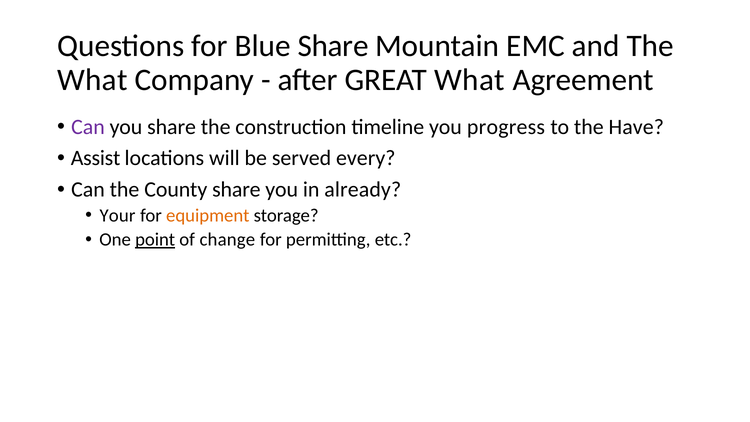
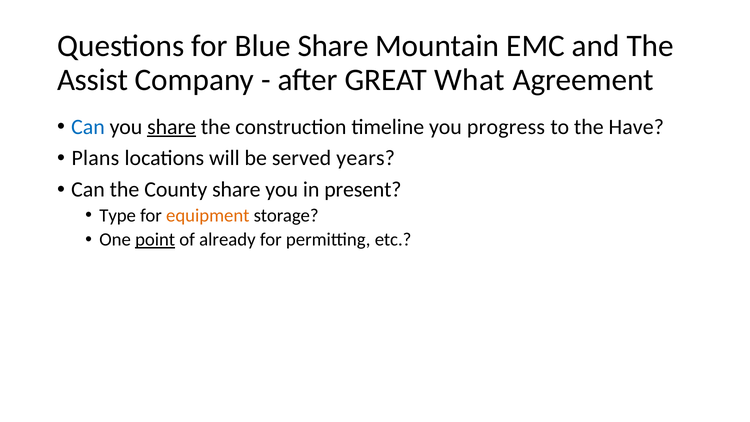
What at (92, 80): What -> Assist
Can at (88, 127) colour: purple -> blue
share at (172, 127) underline: none -> present
Assist: Assist -> Plans
every: every -> years
already: already -> present
Your: Your -> Type
change: change -> already
